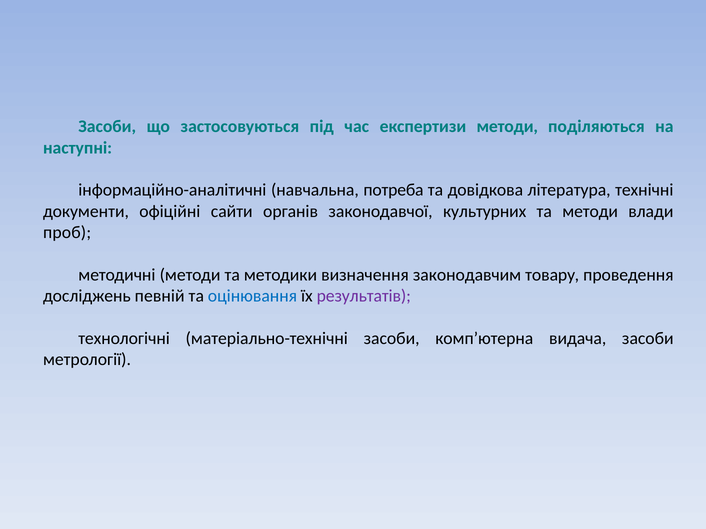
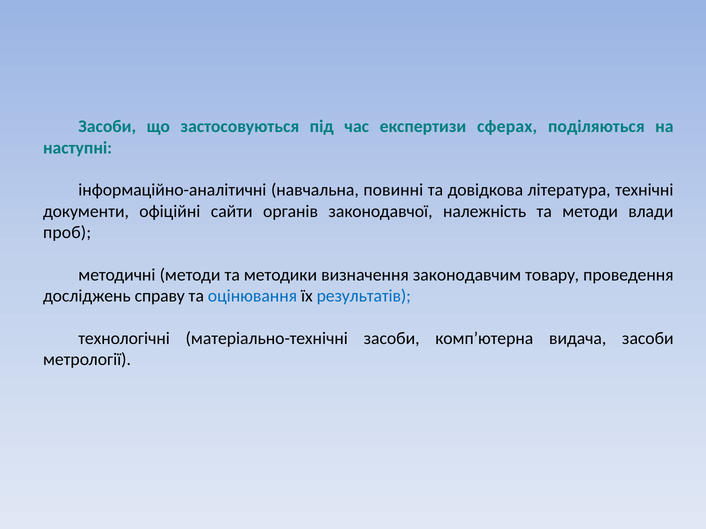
експертизи методи: методи -> сферах
потреба: потреба -> повинні
культурних: культурних -> належність
певній: певній -> справу
результатів colour: purple -> blue
